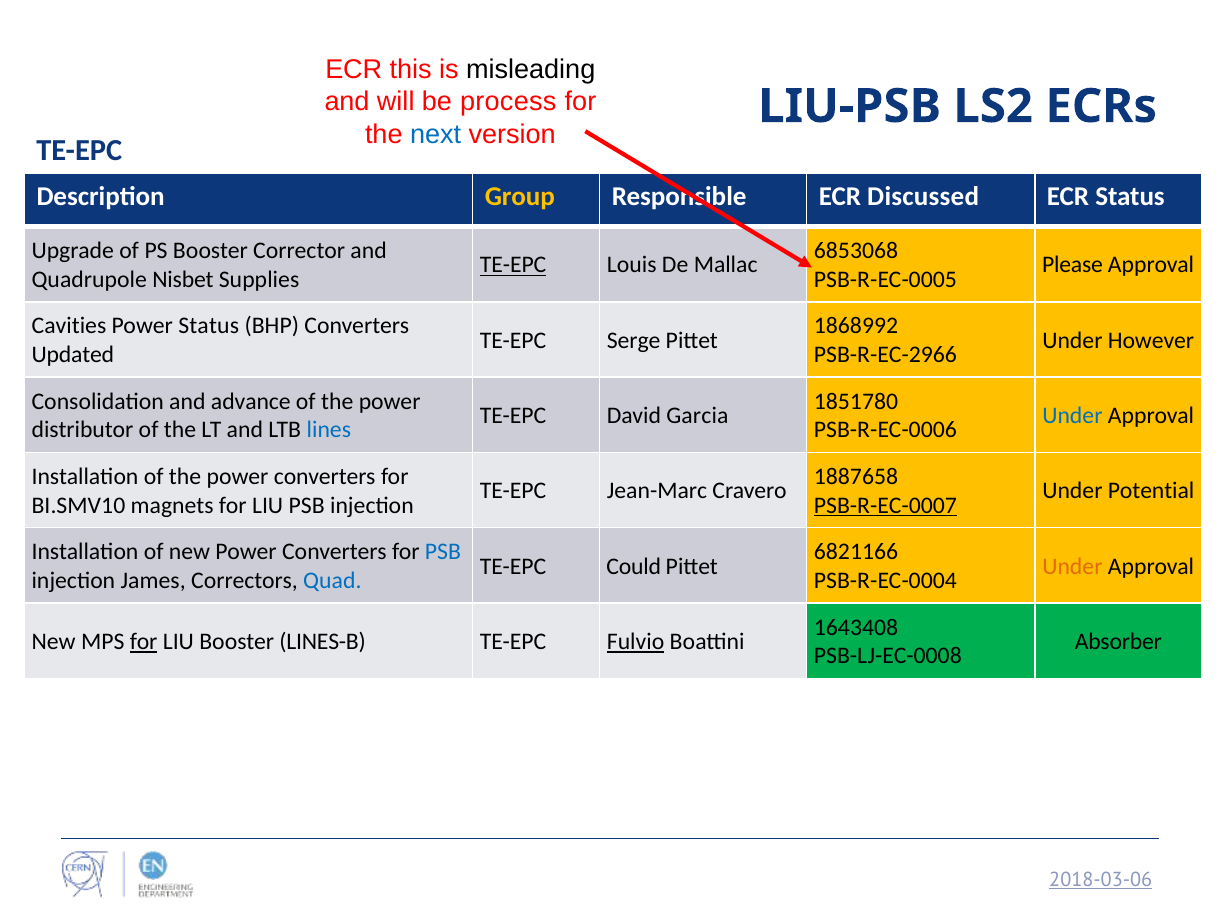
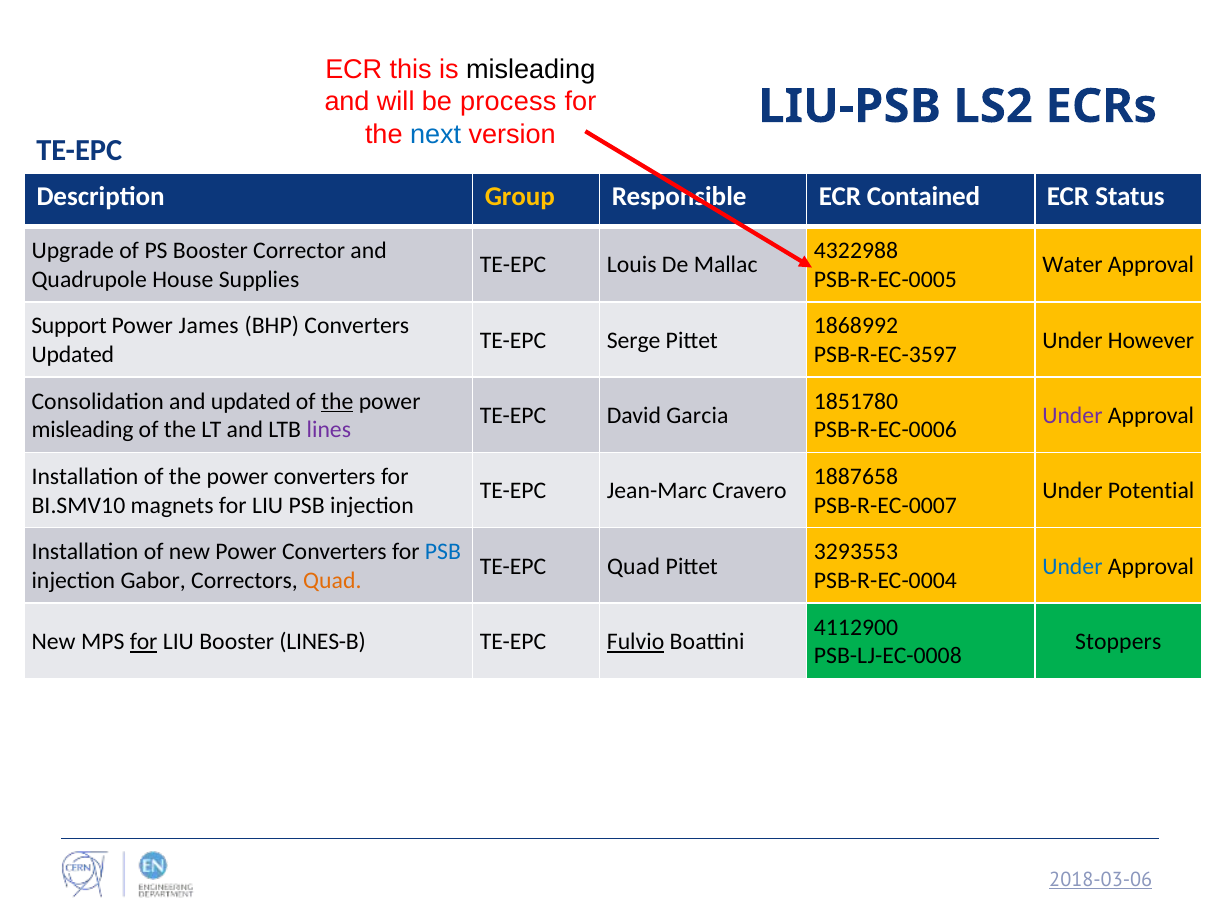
Discussed: Discussed -> Contained
6853068: 6853068 -> 4322988
TE-EPC at (513, 265) underline: present -> none
Please: Please -> Water
Nisbet: Nisbet -> House
Cavities: Cavities -> Support
Power Status: Status -> James
PSB-R-EC-2966: PSB-R-EC-2966 -> PSB-R-EC-3597
and advance: advance -> updated
the at (337, 401) underline: none -> present
Under at (1072, 416) colour: blue -> purple
distributor at (83, 430): distributor -> misleading
lines colour: blue -> purple
PSB-R-EC-0007 underline: present -> none
6821166: 6821166 -> 3293553
TE-EPC Could: Could -> Quad
Under at (1072, 566) colour: orange -> blue
James: James -> Gabor
Quad at (332, 581) colour: blue -> orange
1643408: 1643408 -> 4112900
Absorber: Absorber -> Stoppers
